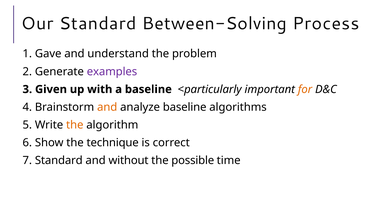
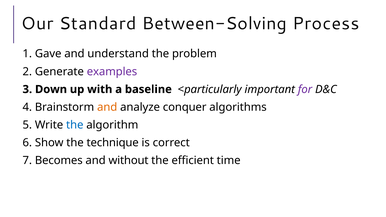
Given: Given -> Down
for colour: orange -> purple
analyze baseline: baseline -> conquer
the at (75, 125) colour: orange -> blue
7 Standard: Standard -> Becomes
possible: possible -> efficient
